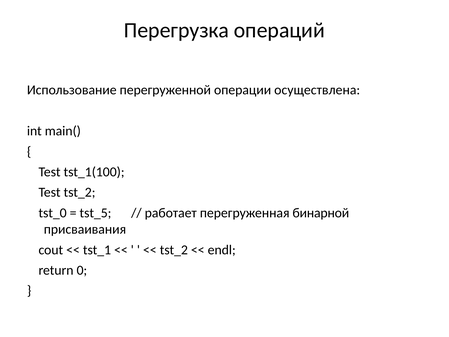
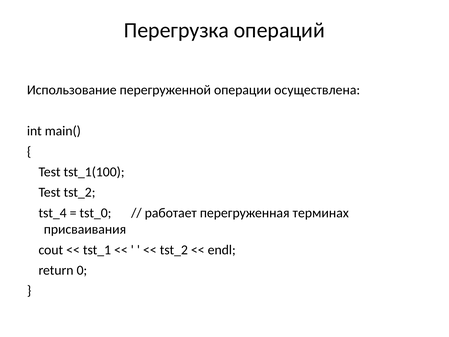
tst_0: tst_0 -> tst_4
tst_5: tst_5 -> tst_0
бинарной: бинарной -> терминах
